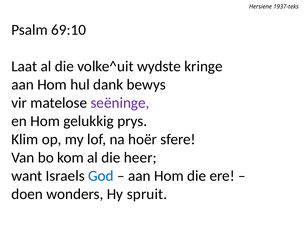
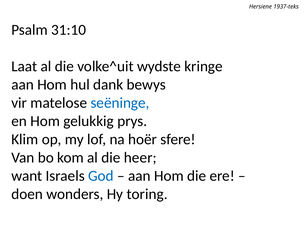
69:10: 69:10 -> 31:10
seëninge colour: purple -> blue
spruit: spruit -> toring
